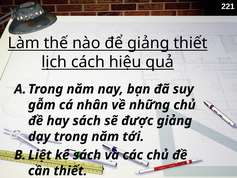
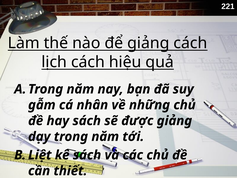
giảng thiết: thiết -> cách
